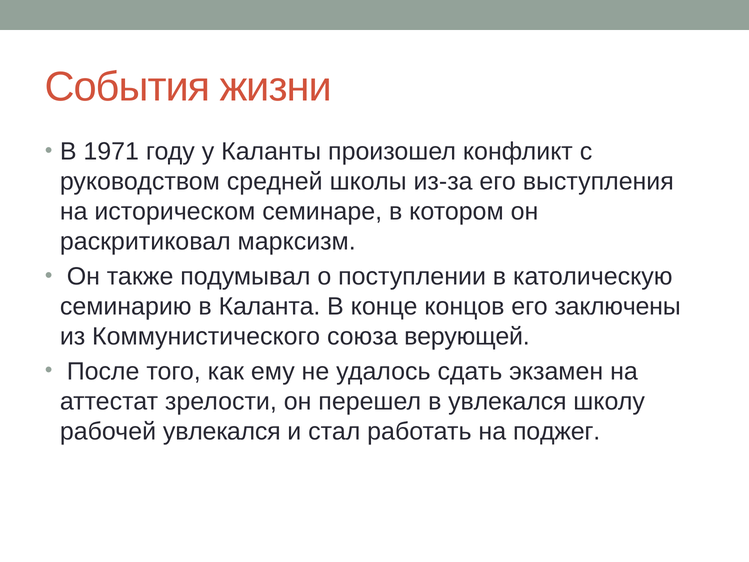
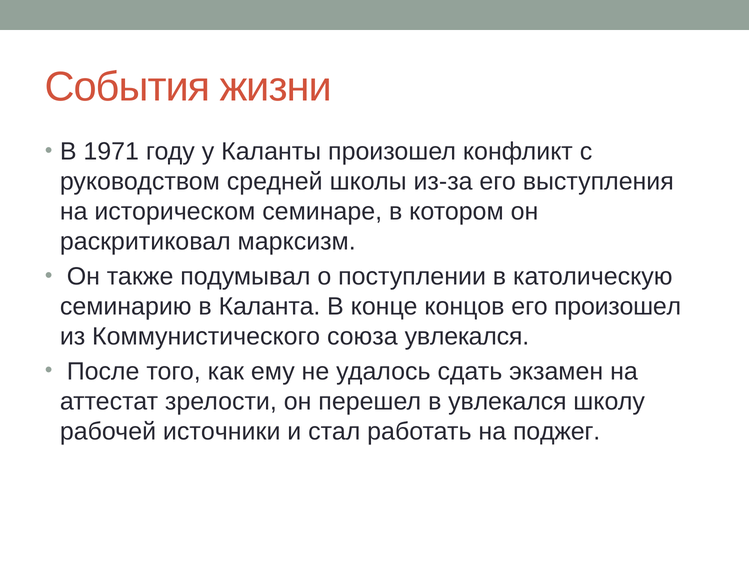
его заключены: заключены -> произошел
союза верующей: верующей -> увлекался
рабочей увлекался: увлекался -> источники
